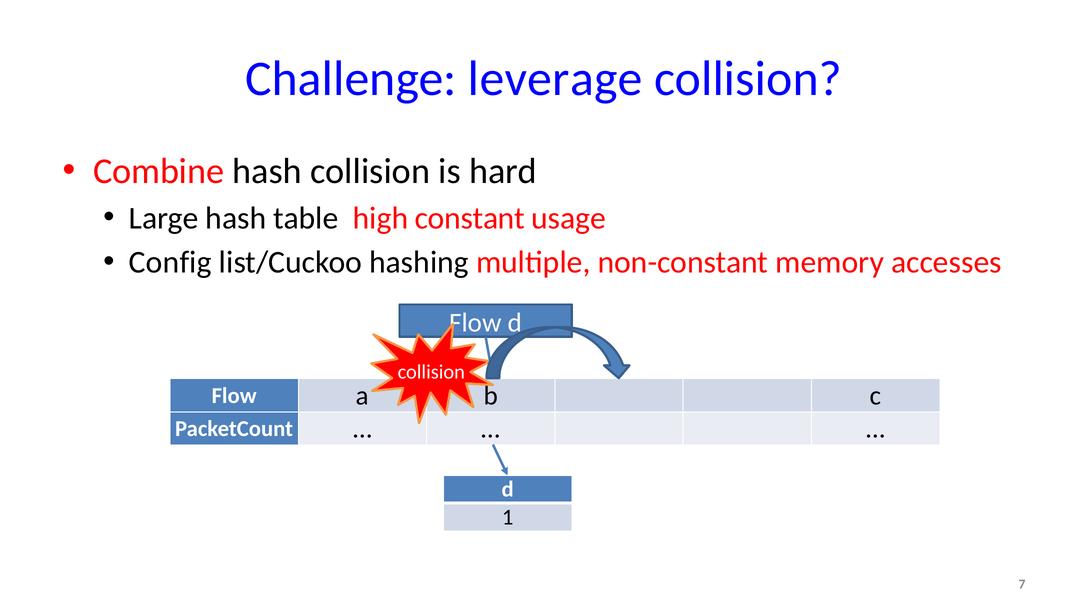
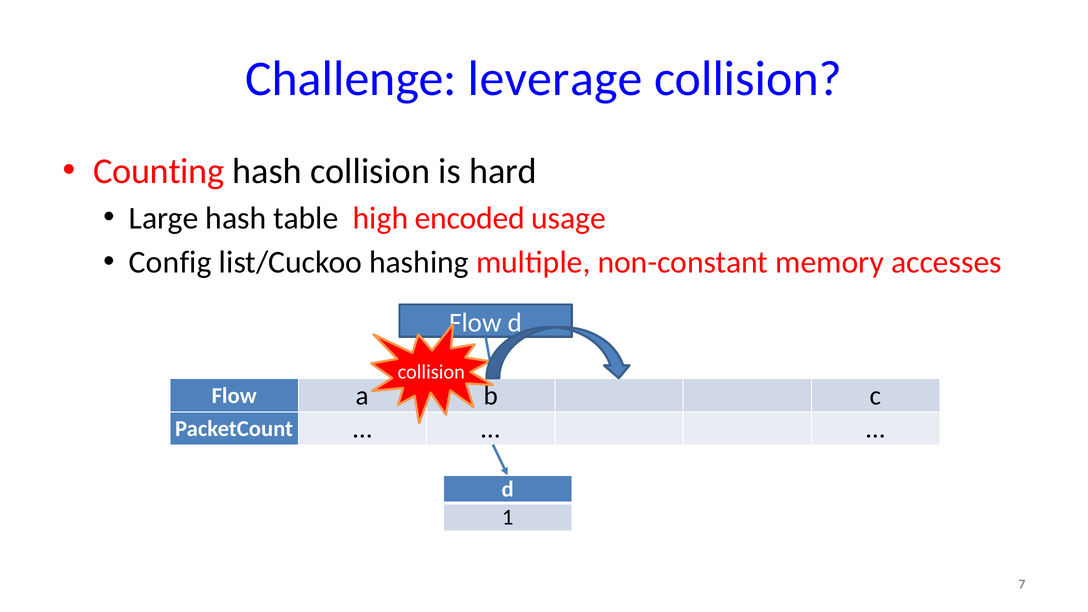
Combine: Combine -> Counting
constant: constant -> encoded
